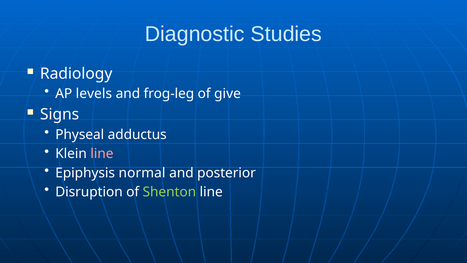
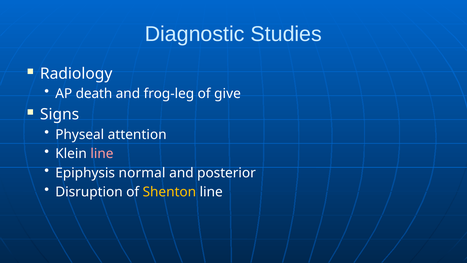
levels: levels -> death
adductus: adductus -> attention
Shenton colour: light green -> yellow
